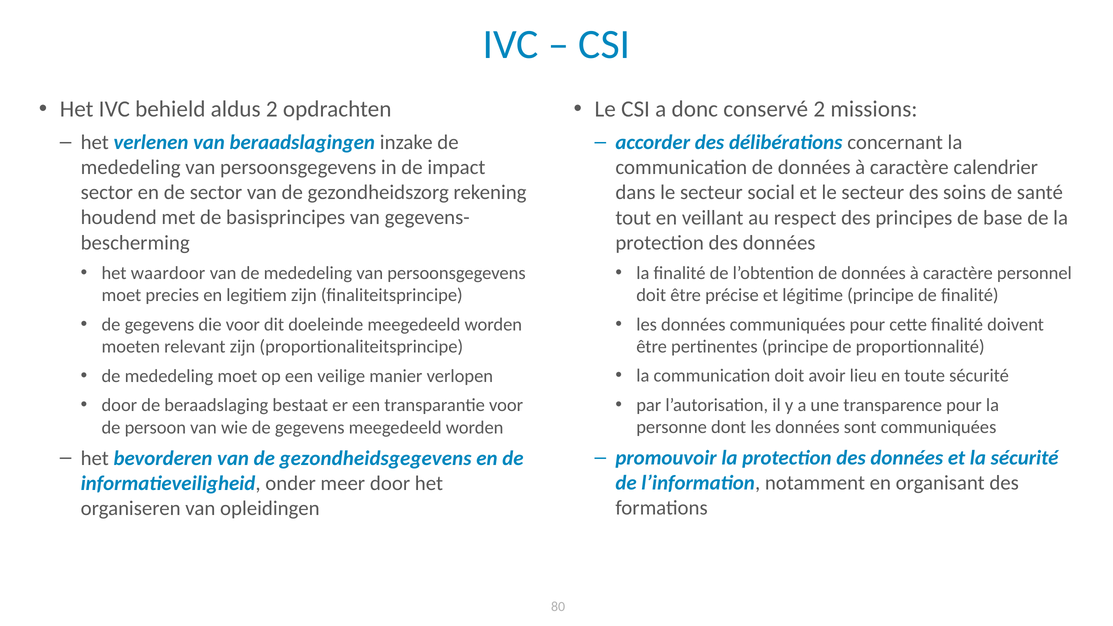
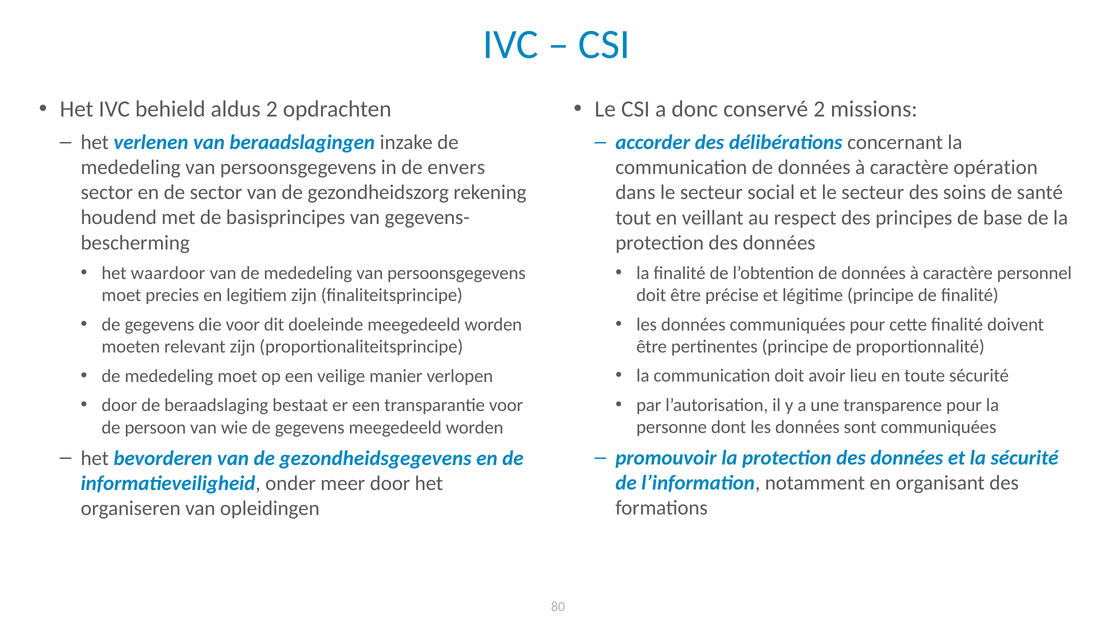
impact: impact -> envers
calendrier: calendrier -> opération
